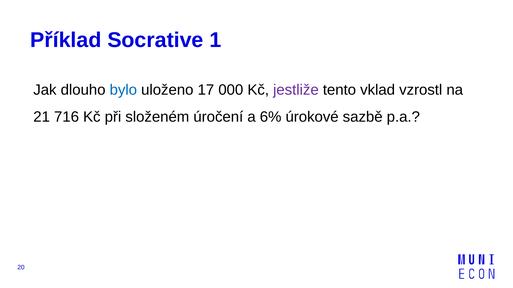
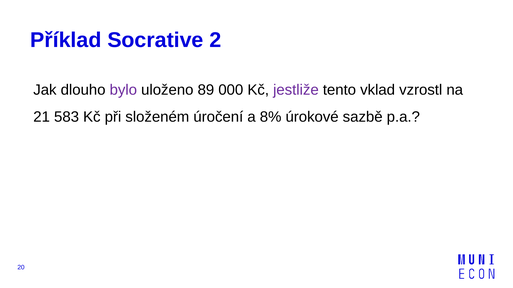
1: 1 -> 2
bylo colour: blue -> purple
17: 17 -> 89
716: 716 -> 583
6%: 6% -> 8%
